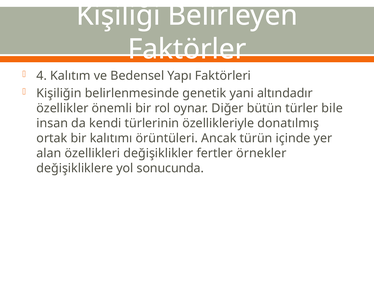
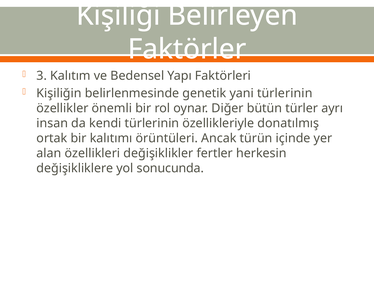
4: 4 -> 3
yani altındadır: altındadır -> türlerinin
bile: bile -> ayrı
örnekler: örnekler -> herkesin
